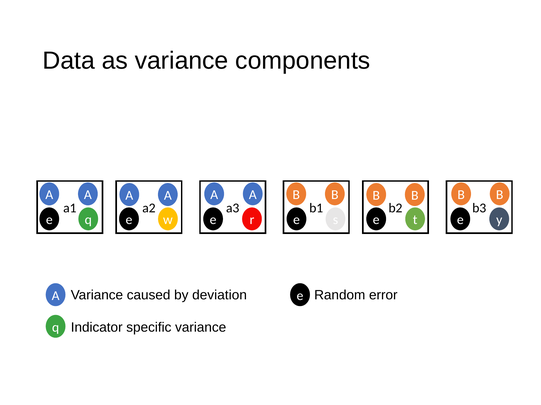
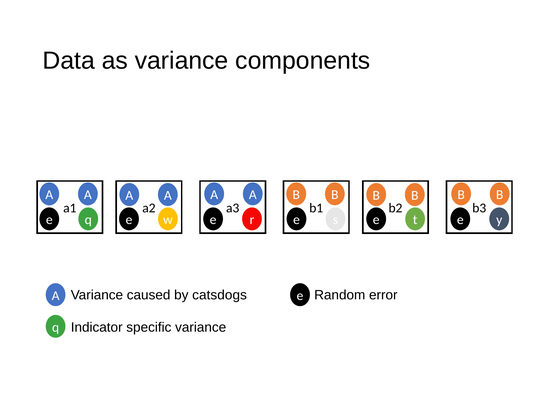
deviation: deviation -> catsdogs
